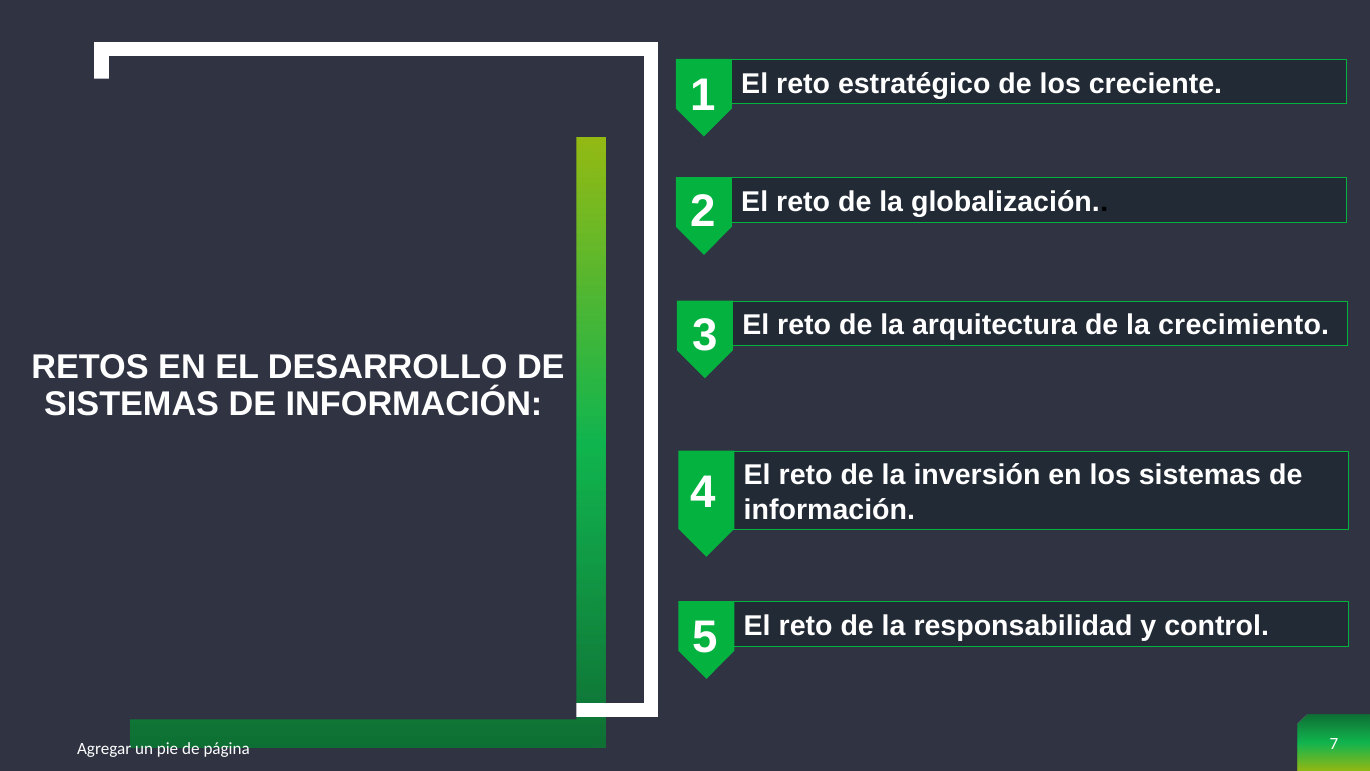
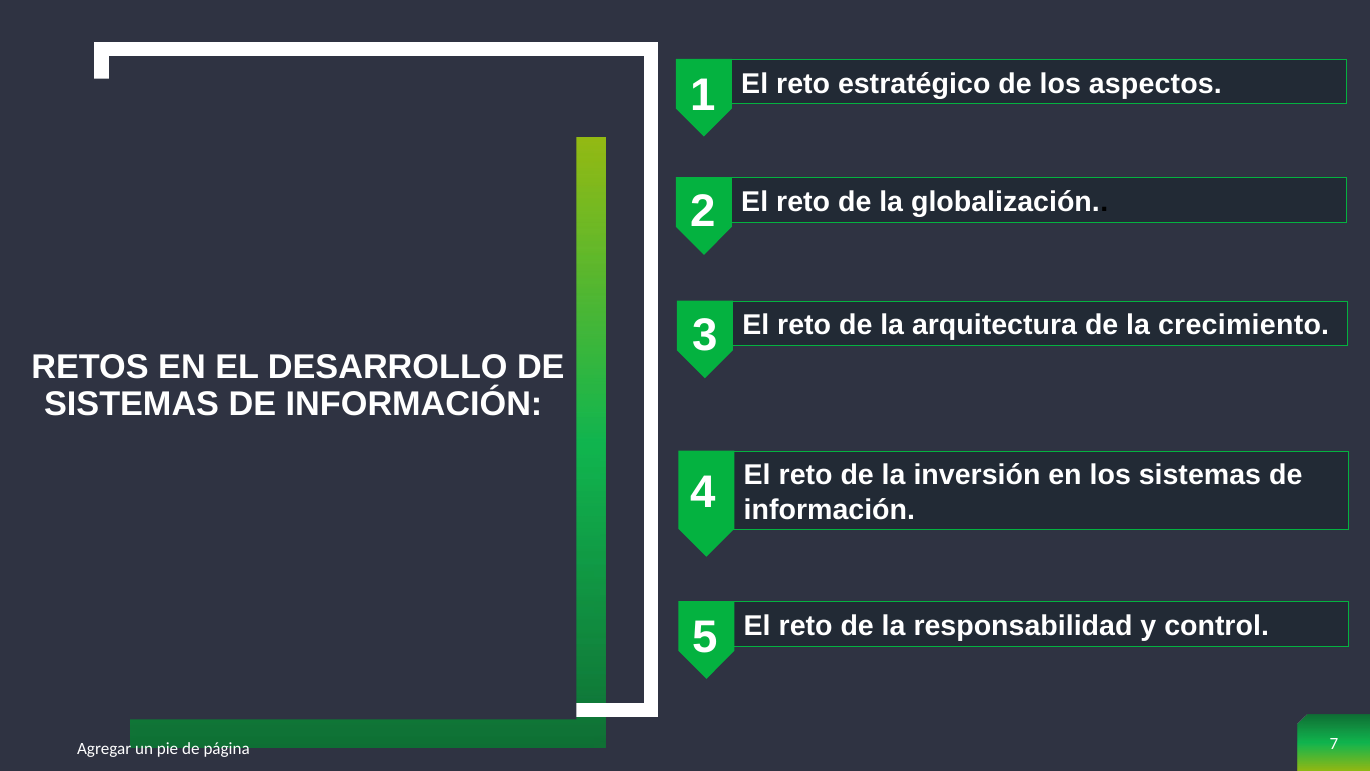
creciente: creciente -> aspectos
